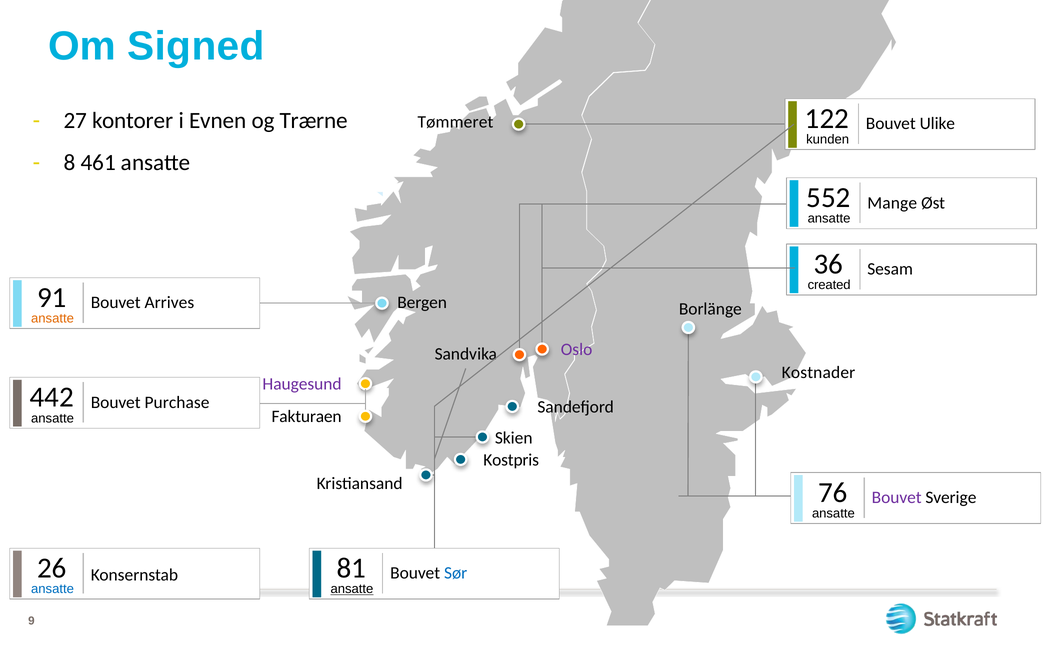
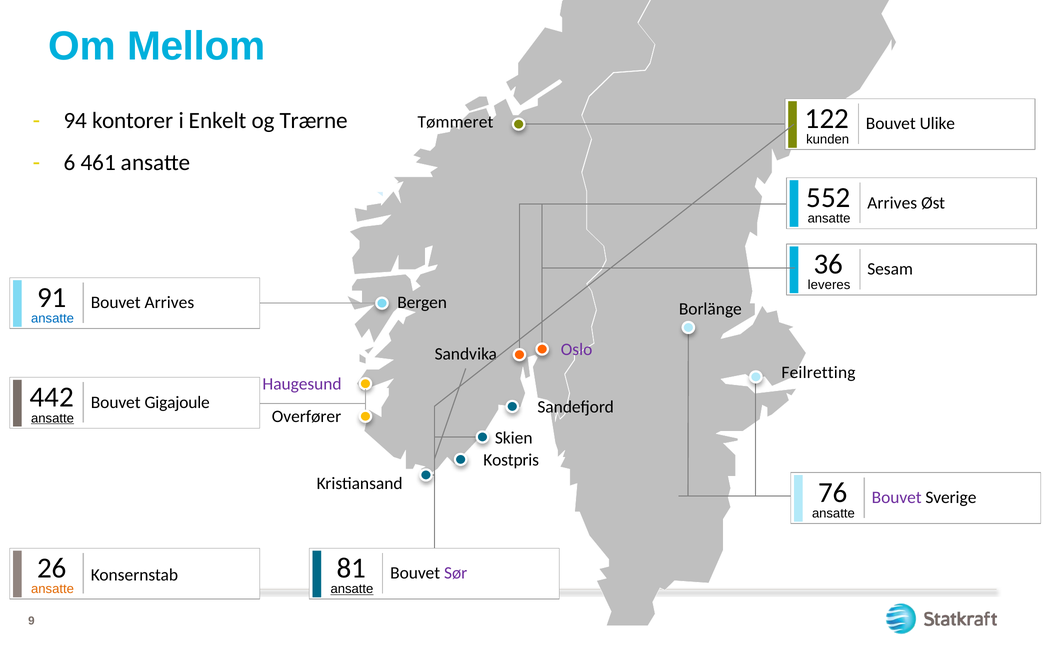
Signed: Signed -> Mellom
27: 27 -> 94
Evnen: Evnen -> Enkelt
8: 8 -> 6
Mange at (892, 203): Mange -> Arrives
created: created -> leveres
ansatte at (52, 318) colour: orange -> blue
Kostnader: Kostnader -> Feilretting
Purchase: Purchase -> Gigajoule
Fakturaen: Fakturaen -> Overfører
ansatte at (52, 418) underline: none -> present
Sør colour: blue -> purple
ansatte at (52, 589) colour: blue -> orange
